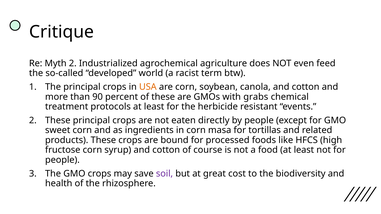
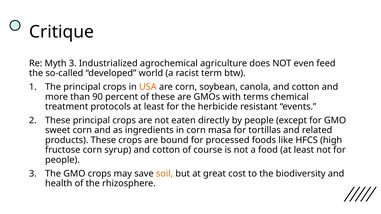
Myth 2: 2 -> 3
grabs: grabs -> terms
soil colour: purple -> orange
